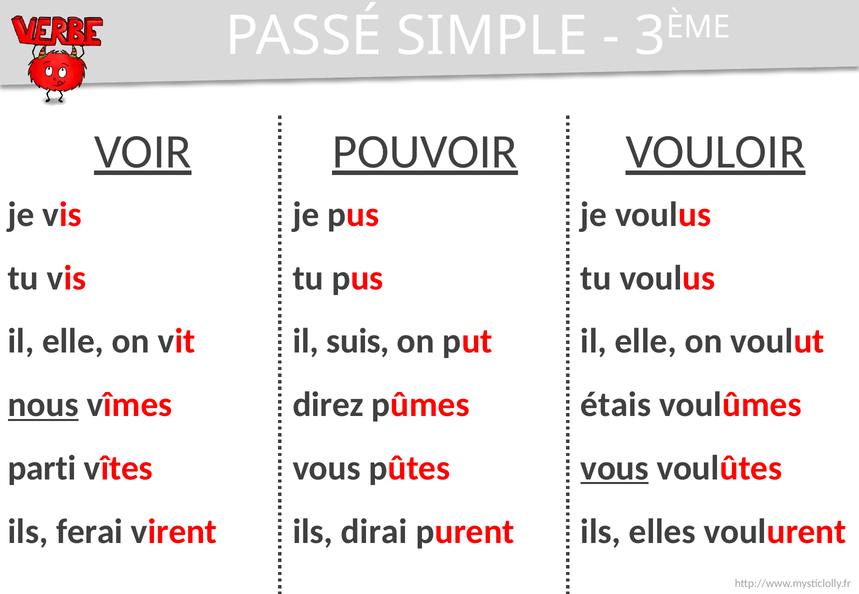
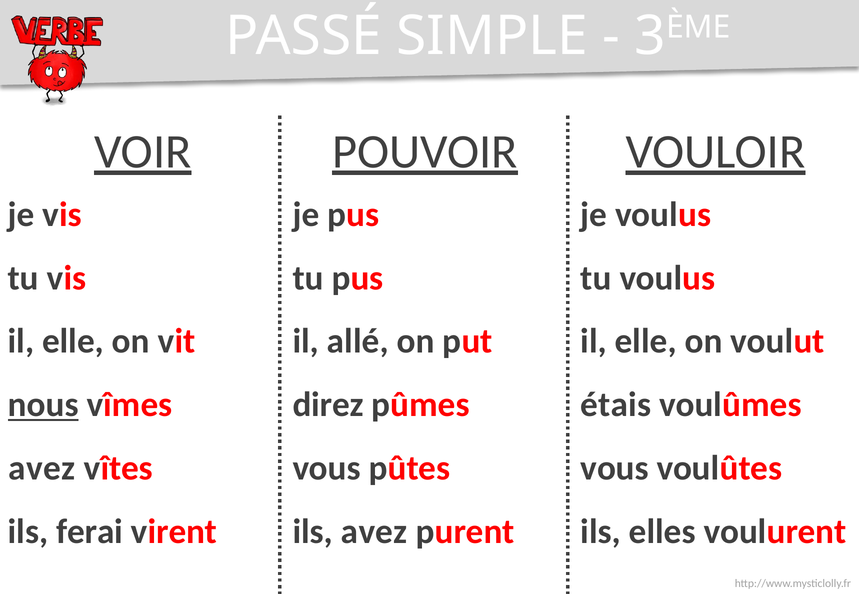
suis: suis -> allé
parti at (42, 469): parti -> avez
vous at (615, 469) underline: present -> none
ils dirai: dirai -> avez
